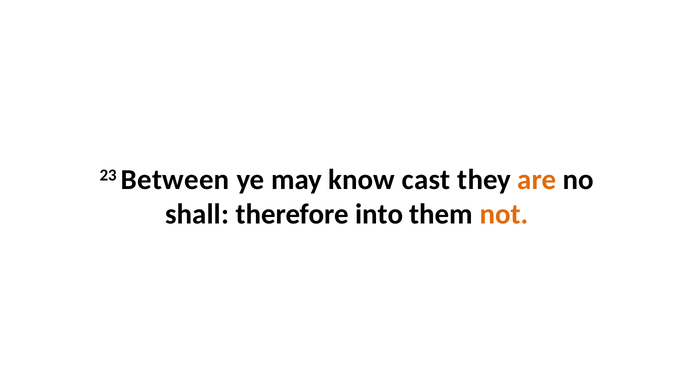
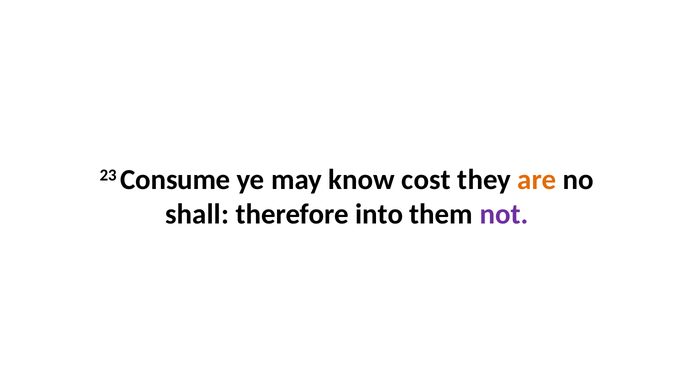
Between: Between -> Consume
cast: cast -> cost
not colour: orange -> purple
